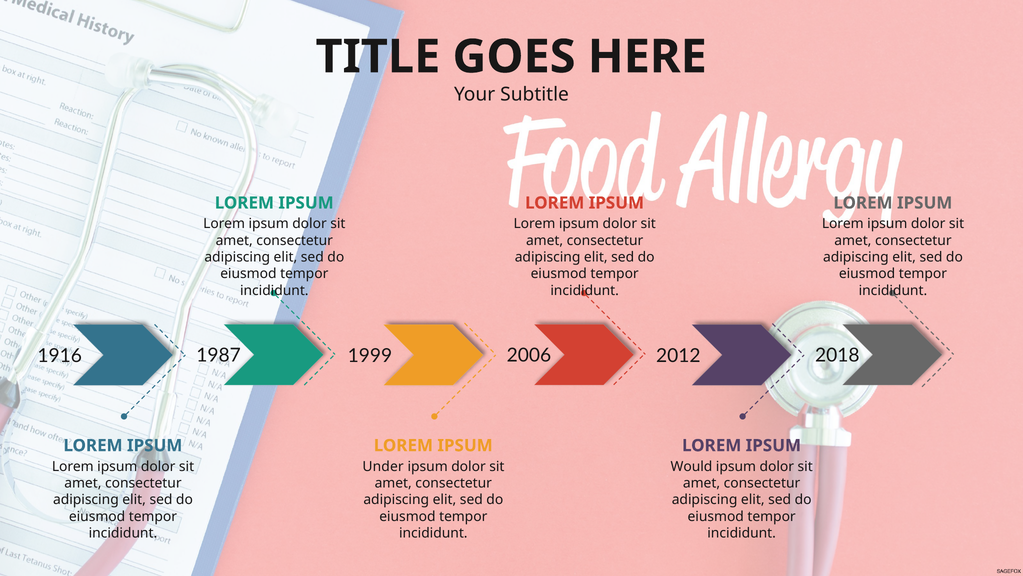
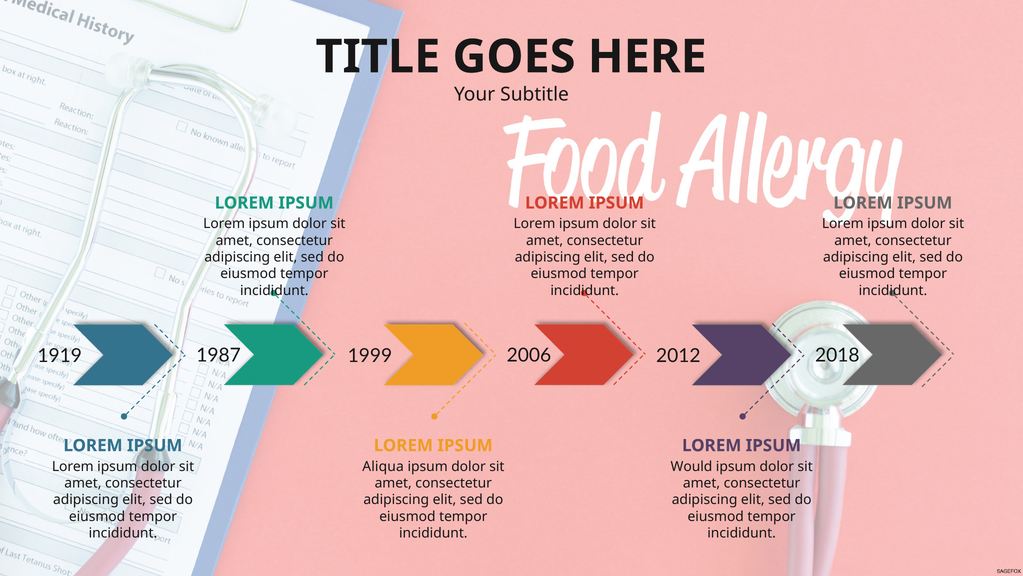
1916: 1916 -> 1919
Under: Under -> Aliqua
